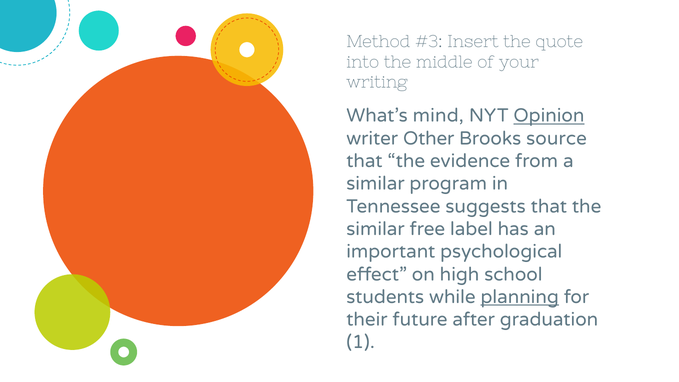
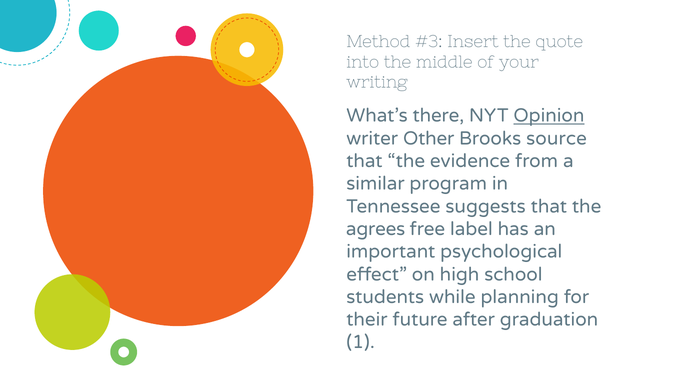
mind: mind -> there
similar at (375, 229): similar -> agrees
planning underline: present -> none
